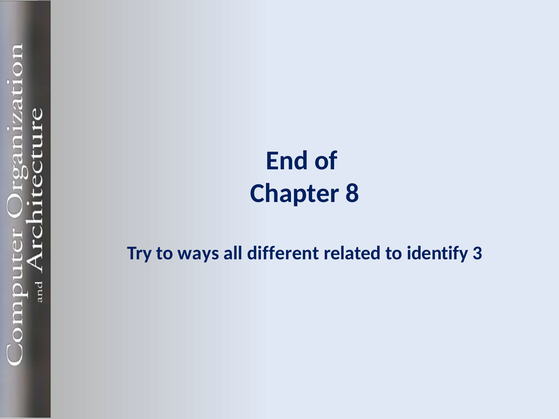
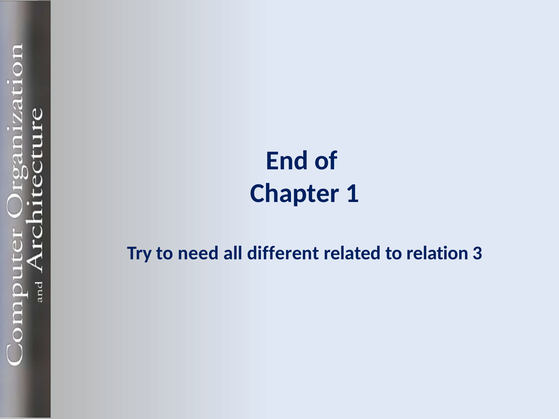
8: 8 -> 1
ways: ways -> need
identify: identify -> relation
